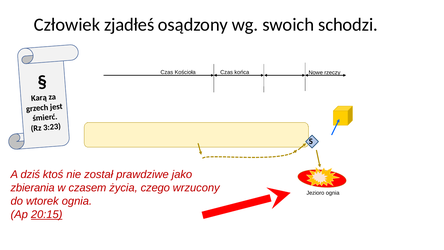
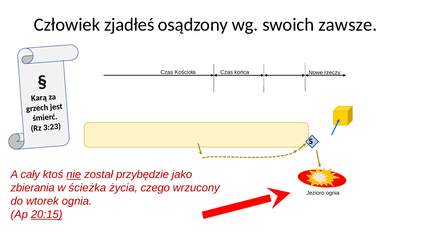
schodzi: schodzi -> zawsze
dziś: dziś -> cały
nie underline: none -> present
prawdziwe: prawdziwe -> przybędzie
czasem: czasem -> ścieżka
